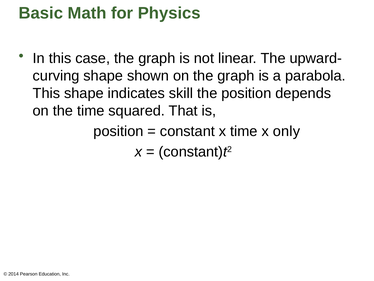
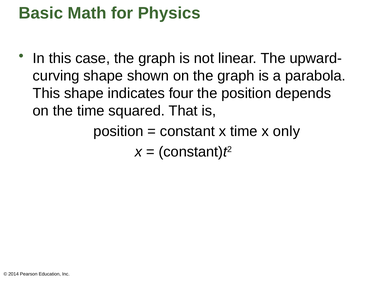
skill: skill -> four
